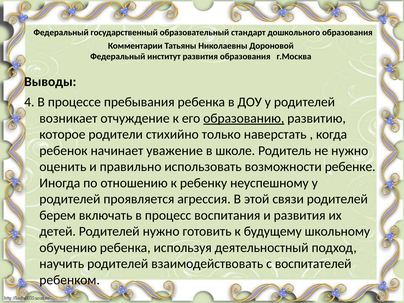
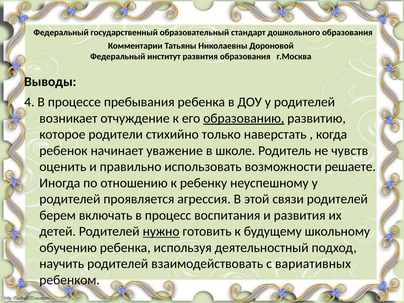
не нужно: нужно -> чувств
ребенке: ребенке -> решаете
нужно at (161, 231) underline: none -> present
воспитателей: воспитателей -> вариативных
